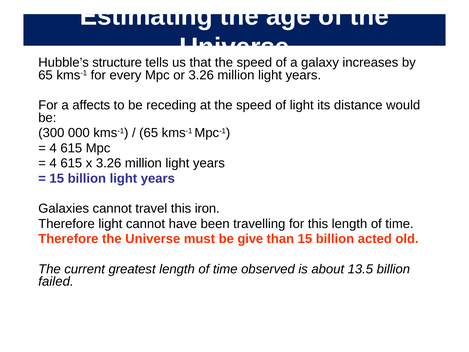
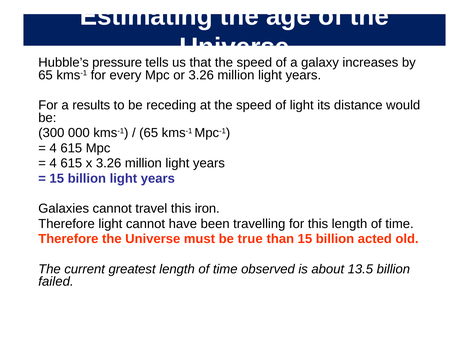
structure: structure -> pressure
affects: affects -> results
give: give -> true
